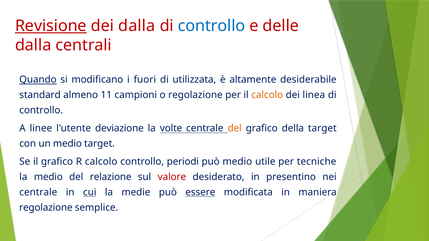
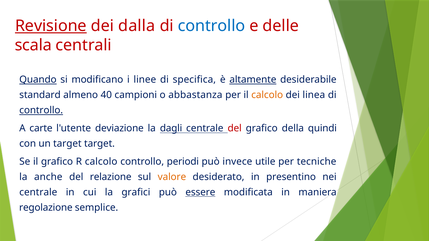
dalla at (33, 45): dalla -> scala
fuori: fuori -> linee
utilizzata: utilizzata -> specifica
altamente underline: none -> present
11: 11 -> 40
o regolazione: regolazione -> abbastanza
controllo at (41, 111) underline: none -> present
linee: linee -> carte
volte: volte -> dagli
del at (235, 129) colour: orange -> red
della target: target -> quindi
un medio: medio -> target
può medio: medio -> invece
la medio: medio -> anche
valore colour: red -> orange
cui underline: present -> none
medie: medie -> grafici
